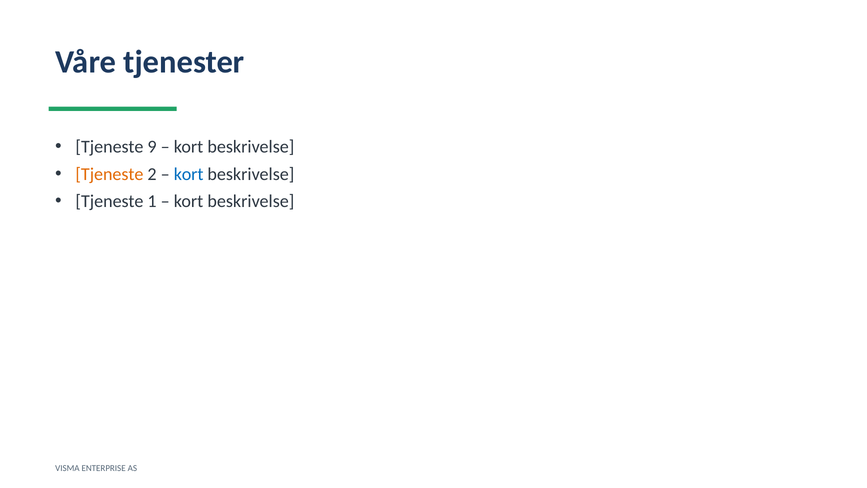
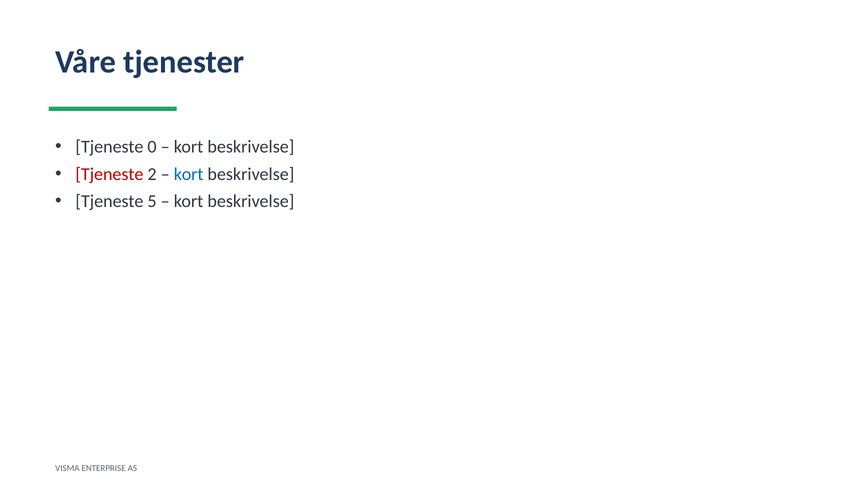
9: 9 -> 0
Tjeneste at (109, 174) colour: orange -> red
1: 1 -> 5
